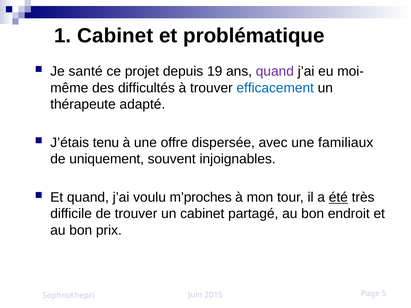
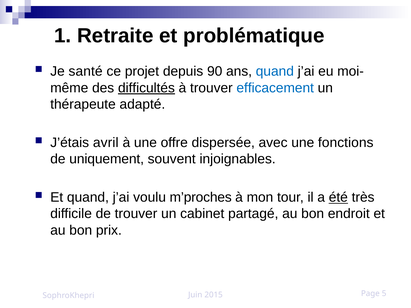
1 Cabinet: Cabinet -> Retraite
19: 19 -> 90
quand at (275, 72) colour: purple -> blue
difficultés underline: none -> present
tenu: tenu -> avril
familiaux: familiaux -> fonctions
